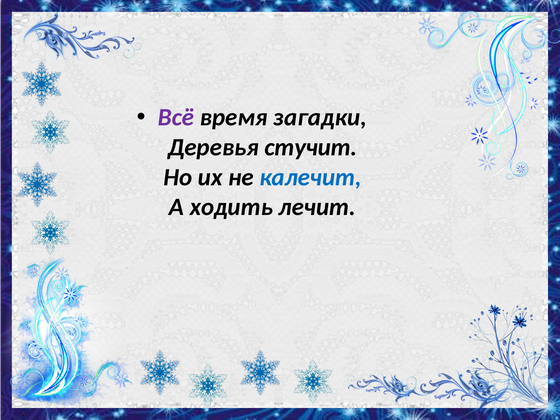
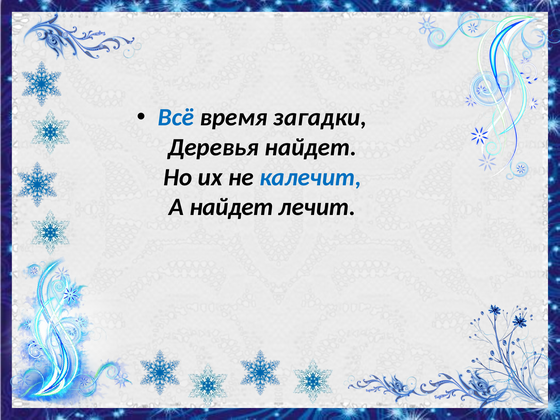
Всё colour: purple -> blue
Деревья стучит: стучит -> найдет
А ходить: ходить -> найдет
